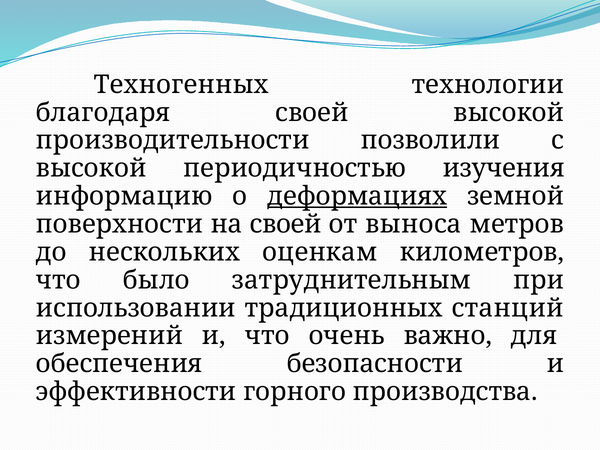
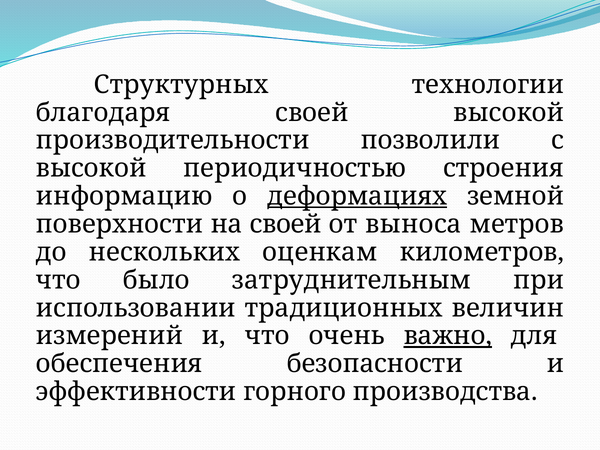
Техногенных: Техногенных -> Структурных
изучения: изучения -> строения
станций: станций -> величин
важно underline: none -> present
